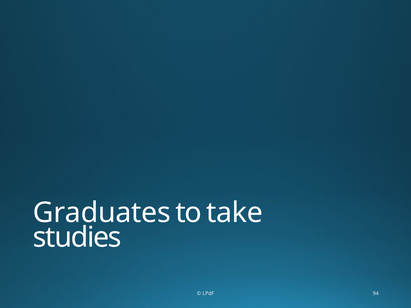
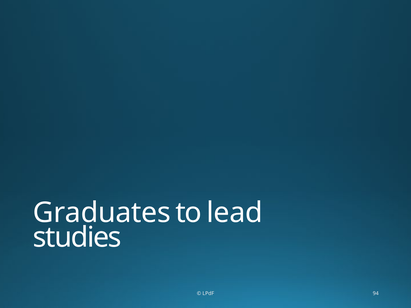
take: take -> lead
